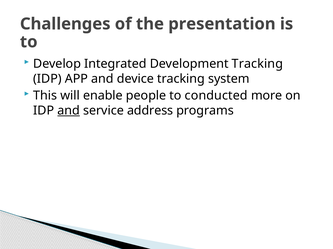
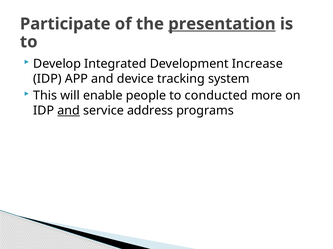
Challenges: Challenges -> Participate
presentation underline: none -> present
Development Tracking: Tracking -> Increase
